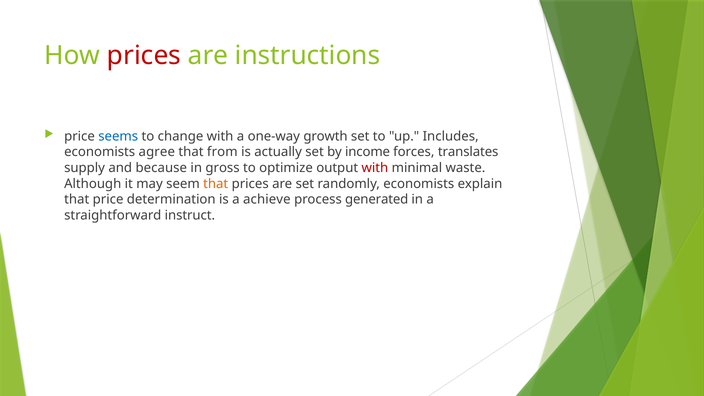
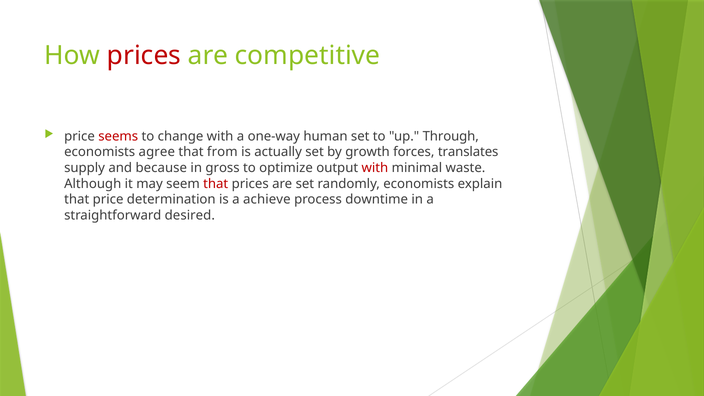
instructions: instructions -> competitive
seems colour: blue -> red
growth: growth -> human
Includes: Includes -> Through
income: income -> growth
that at (216, 184) colour: orange -> red
generated: generated -> downtime
instruct: instruct -> desired
